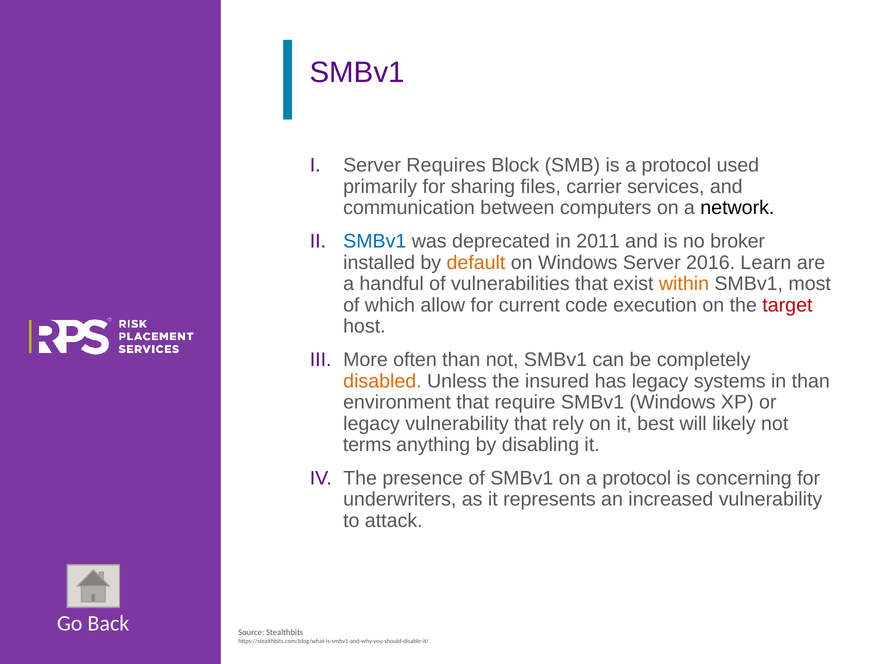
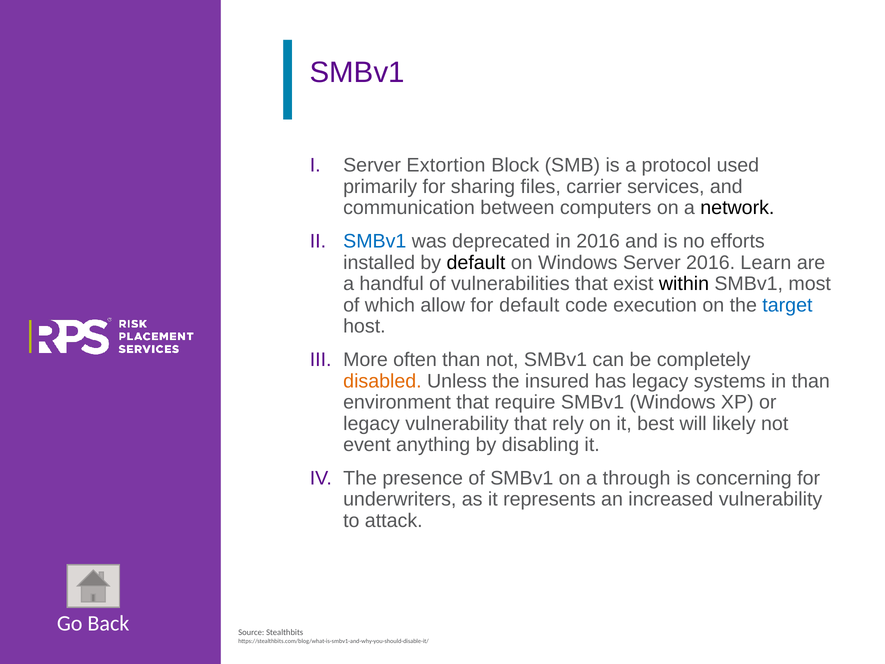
Requires: Requires -> Extortion
in 2011: 2011 -> 2016
broker: broker -> efforts
default at (476, 263) colour: orange -> black
within colour: orange -> black
for current: current -> default
target colour: red -> blue
terms: terms -> event
on a protocol: protocol -> through
